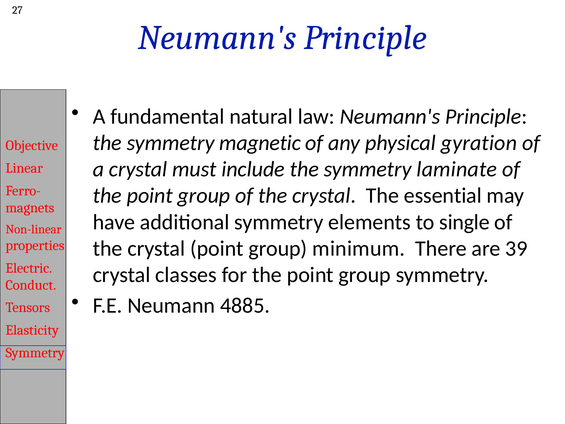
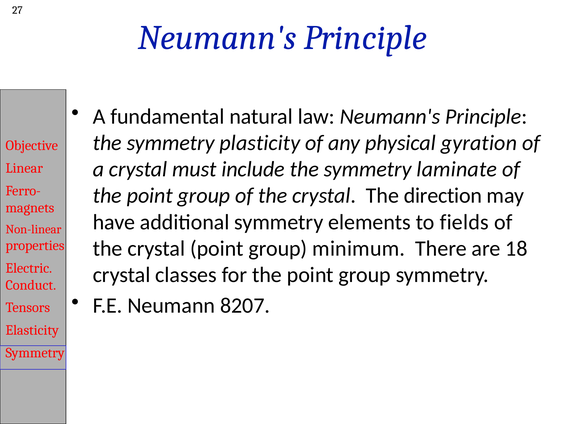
magnetic: magnetic -> plasticity
essential: essential -> direction
single: single -> fields
39: 39 -> 18
4885: 4885 -> 8207
